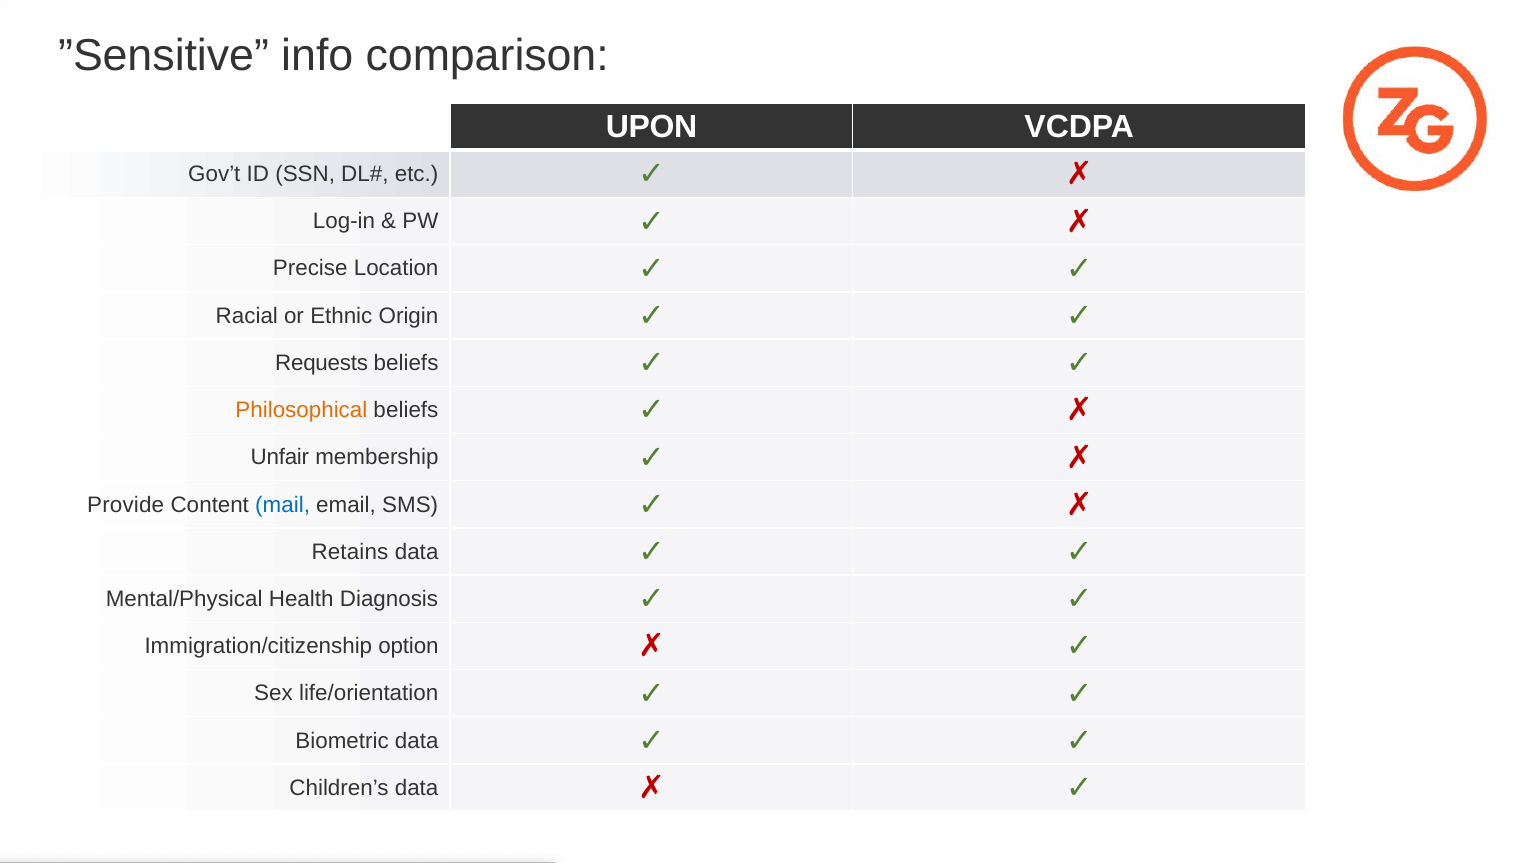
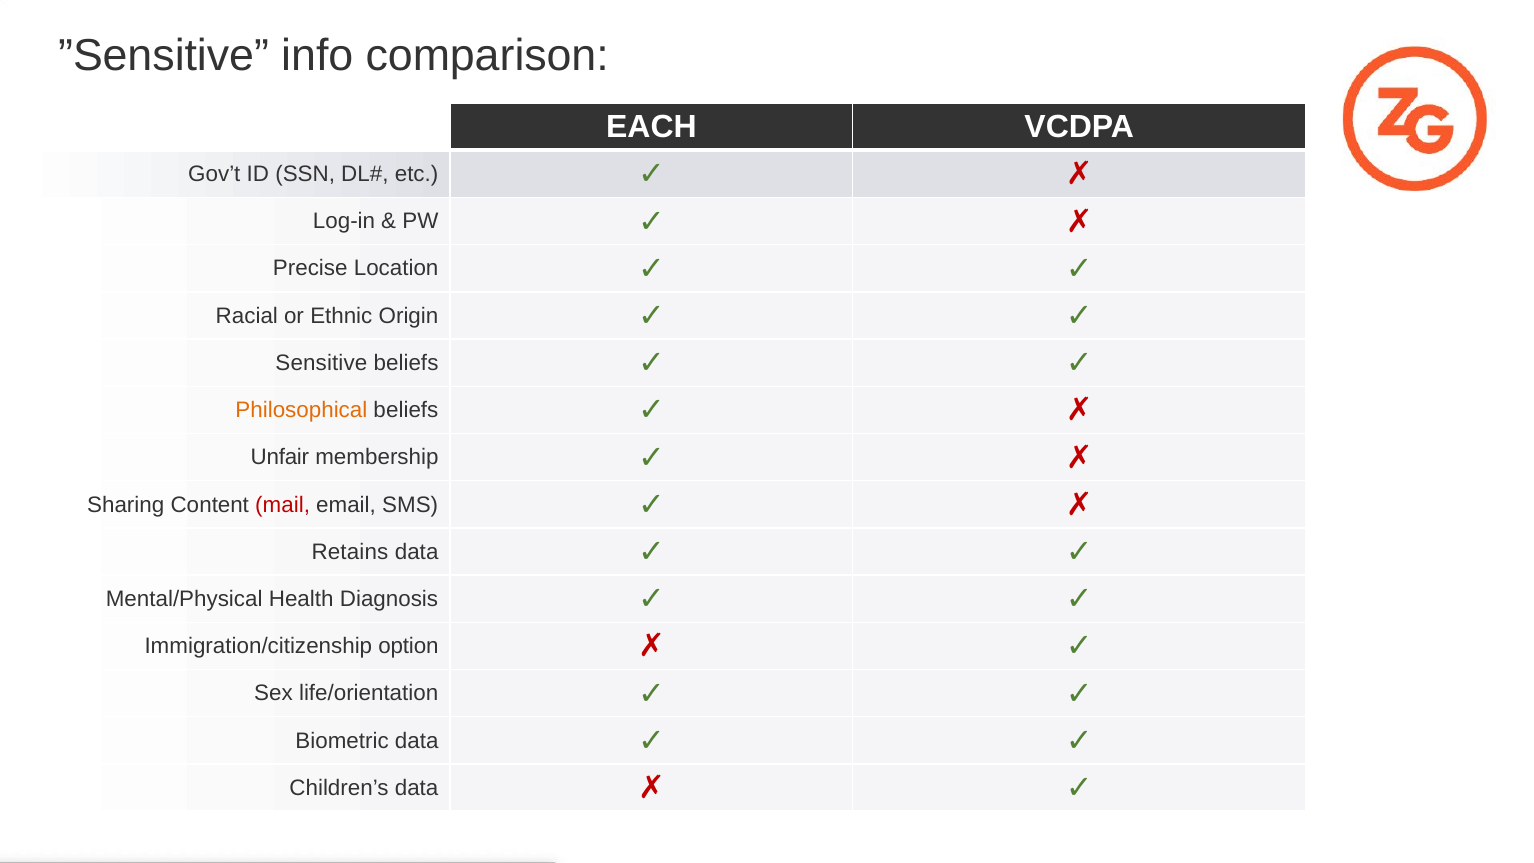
UPON: UPON -> EACH
Requests: Requests -> Sensitive
Provide: Provide -> Sharing
mail colour: blue -> red
